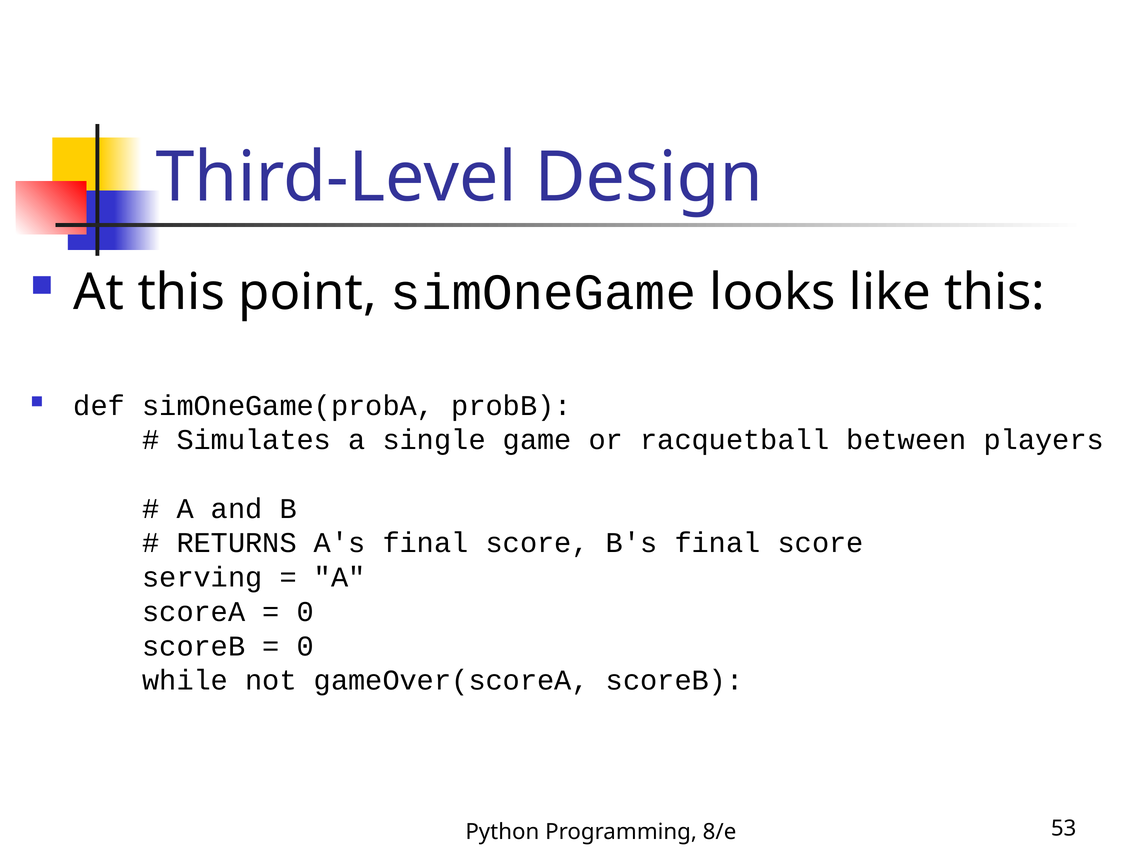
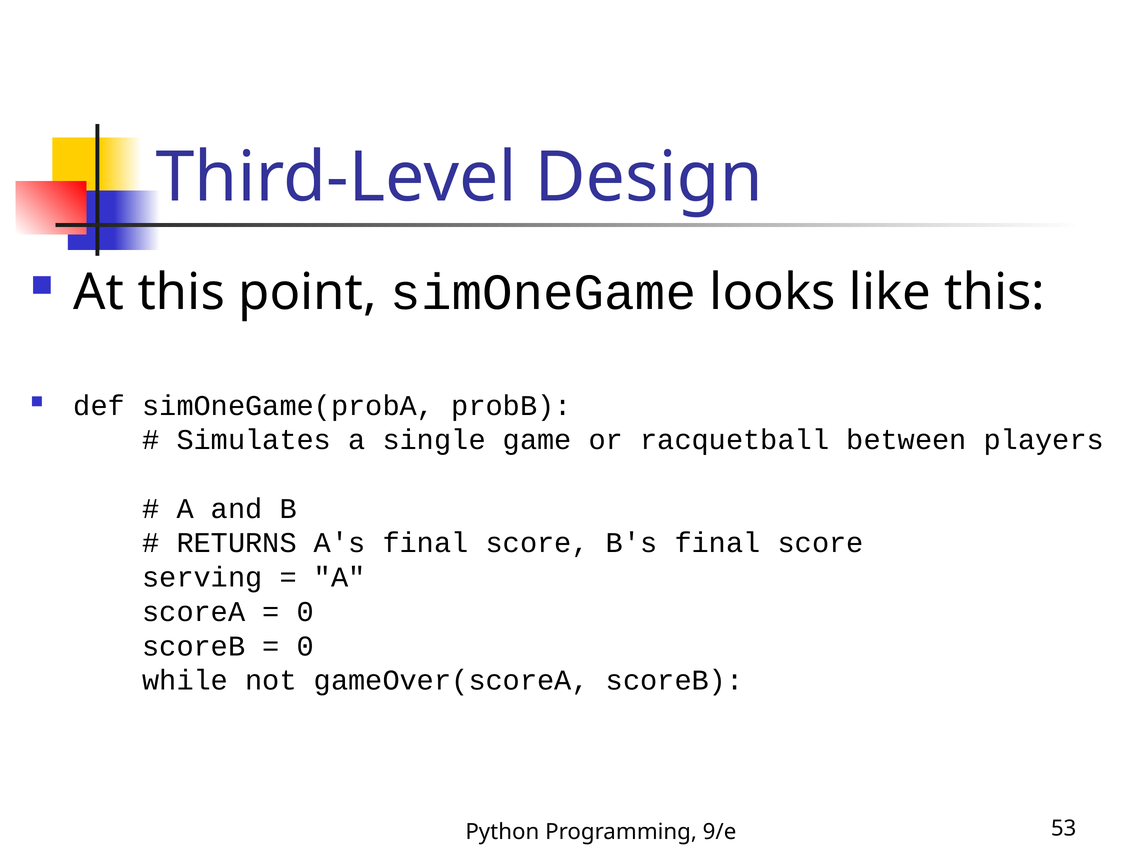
8/e: 8/e -> 9/e
